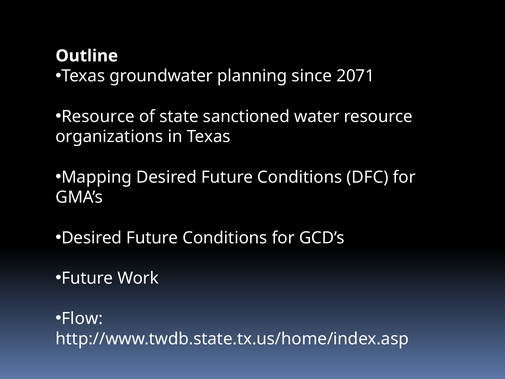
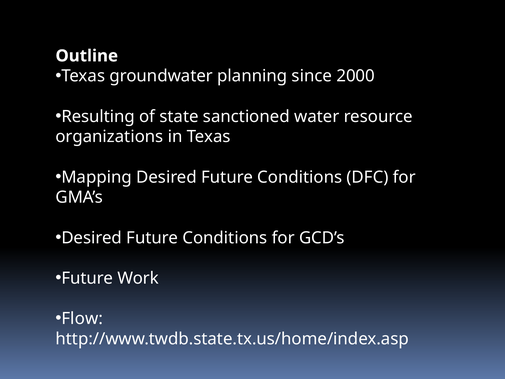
2071: 2071 -> 2000
Resource at (98, 116): Resource -> Resulting
